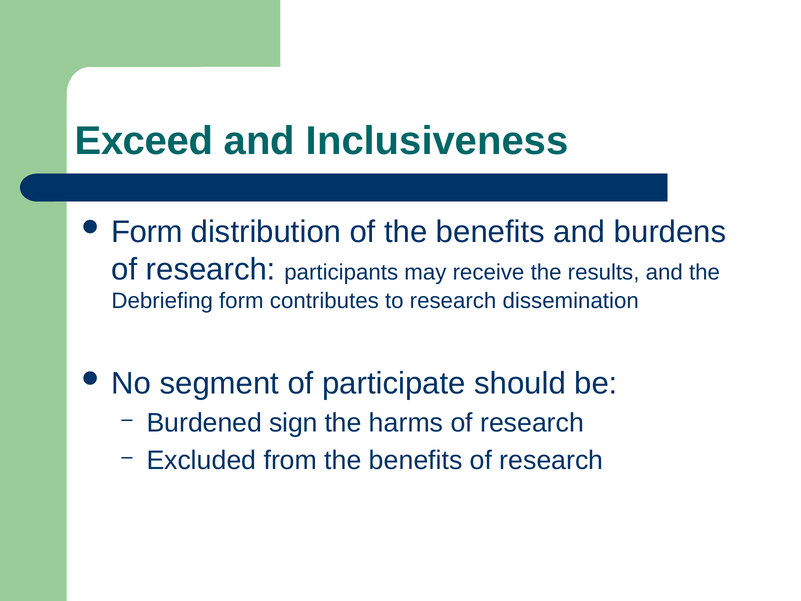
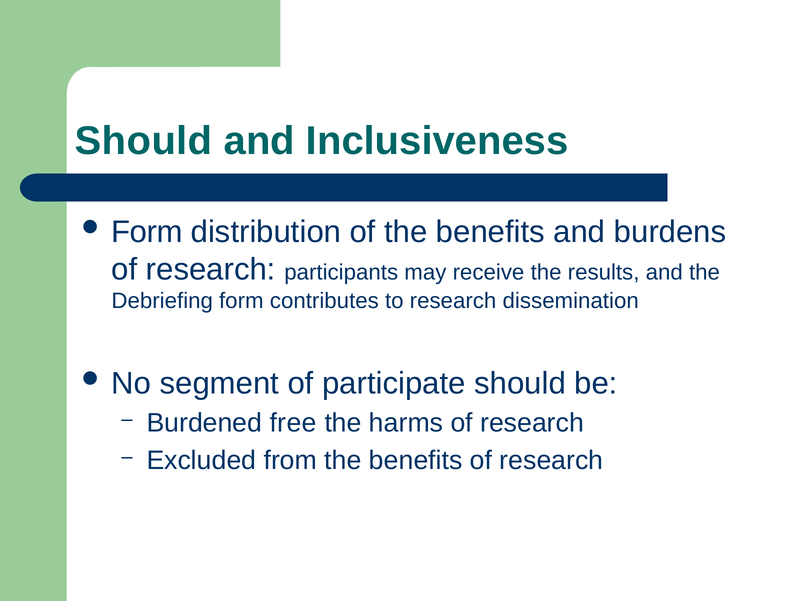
Exceed at (144, 141): Exceed -> Should
sign: sign -> free
